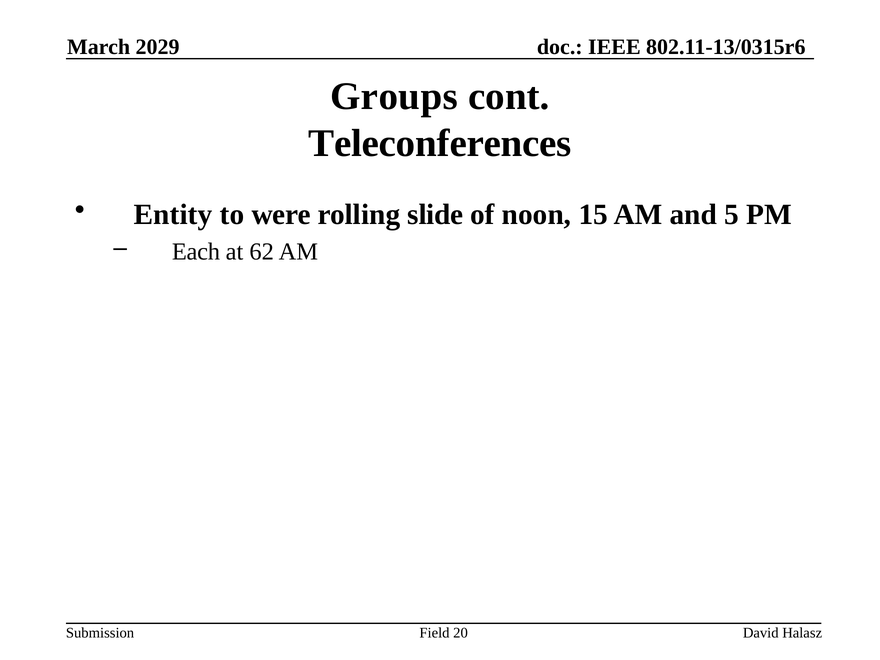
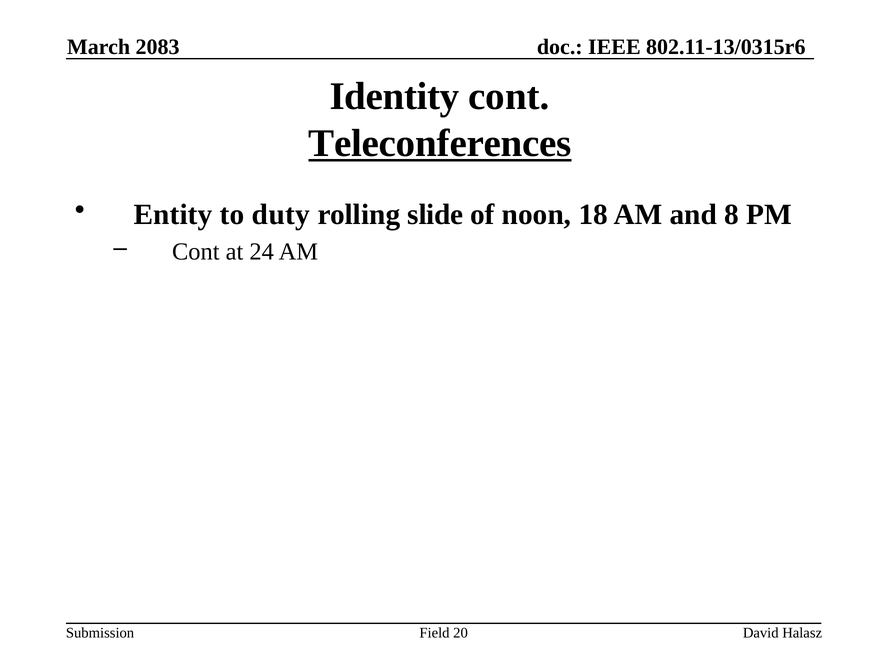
2029: 2029 -> 2083
Groups: Groups -> Identity
Teleconferences underline: none -> present
were: were -> duty
15: 15 -> 18
5: 5 -> 8
Each at (196, 252): Each -> Cont
62: 62 -> 24
